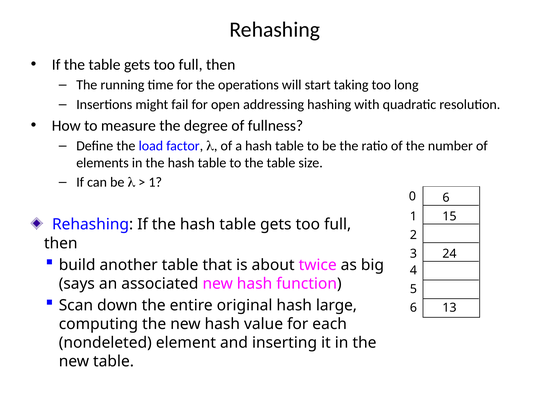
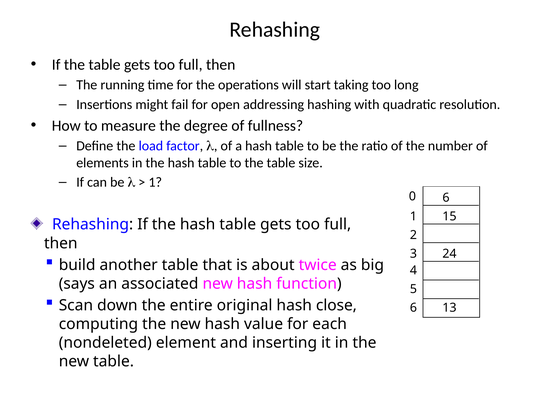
large: large -> close
